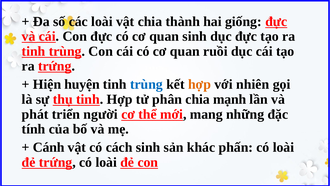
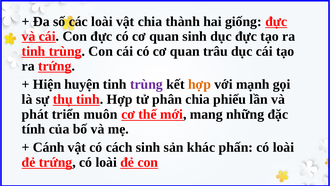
ruồi: ruồi -> trâu
trùng at (146, 84) colour: blue -> purple
nhiên: nhiên -> mạnh
mạnh: mạnh -> phiếu
người: người -> muôn
